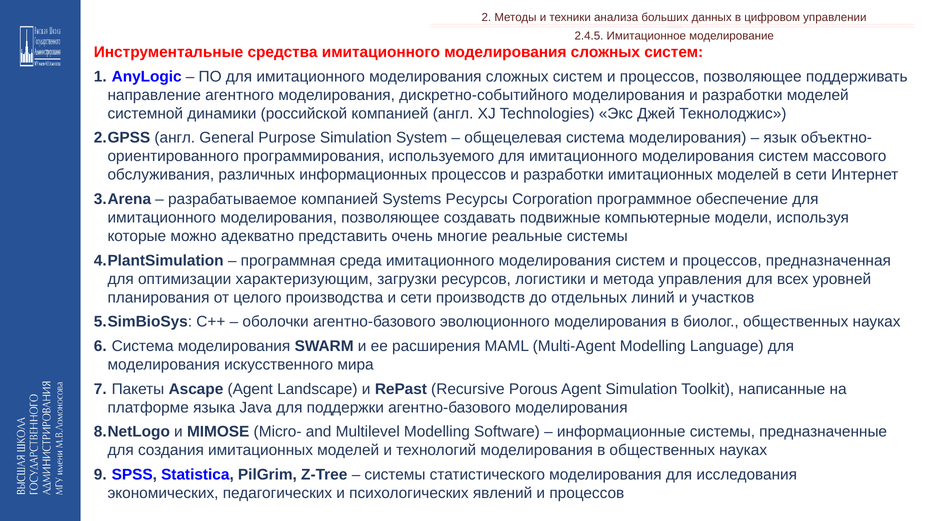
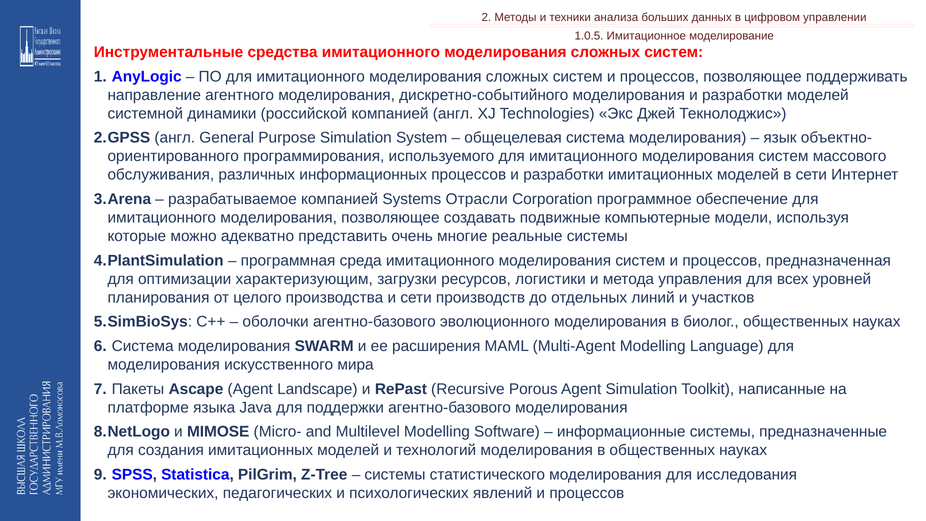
2.4.5: 2.4.5 -> 1.0.5
Ресурсы: Ресурсы -> Отрасли
